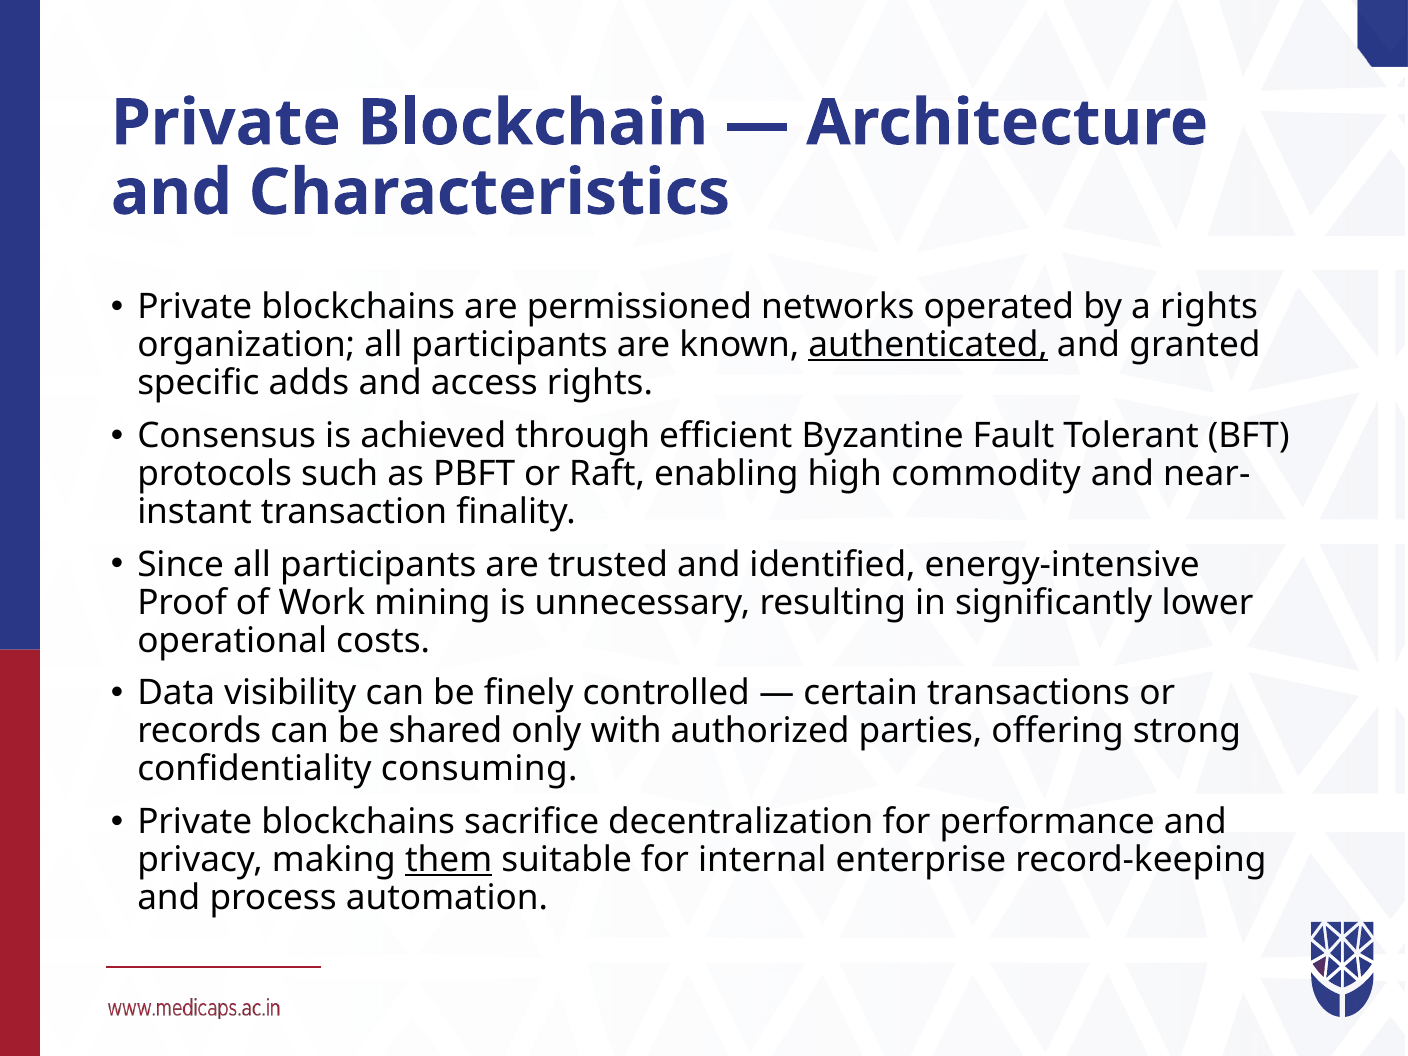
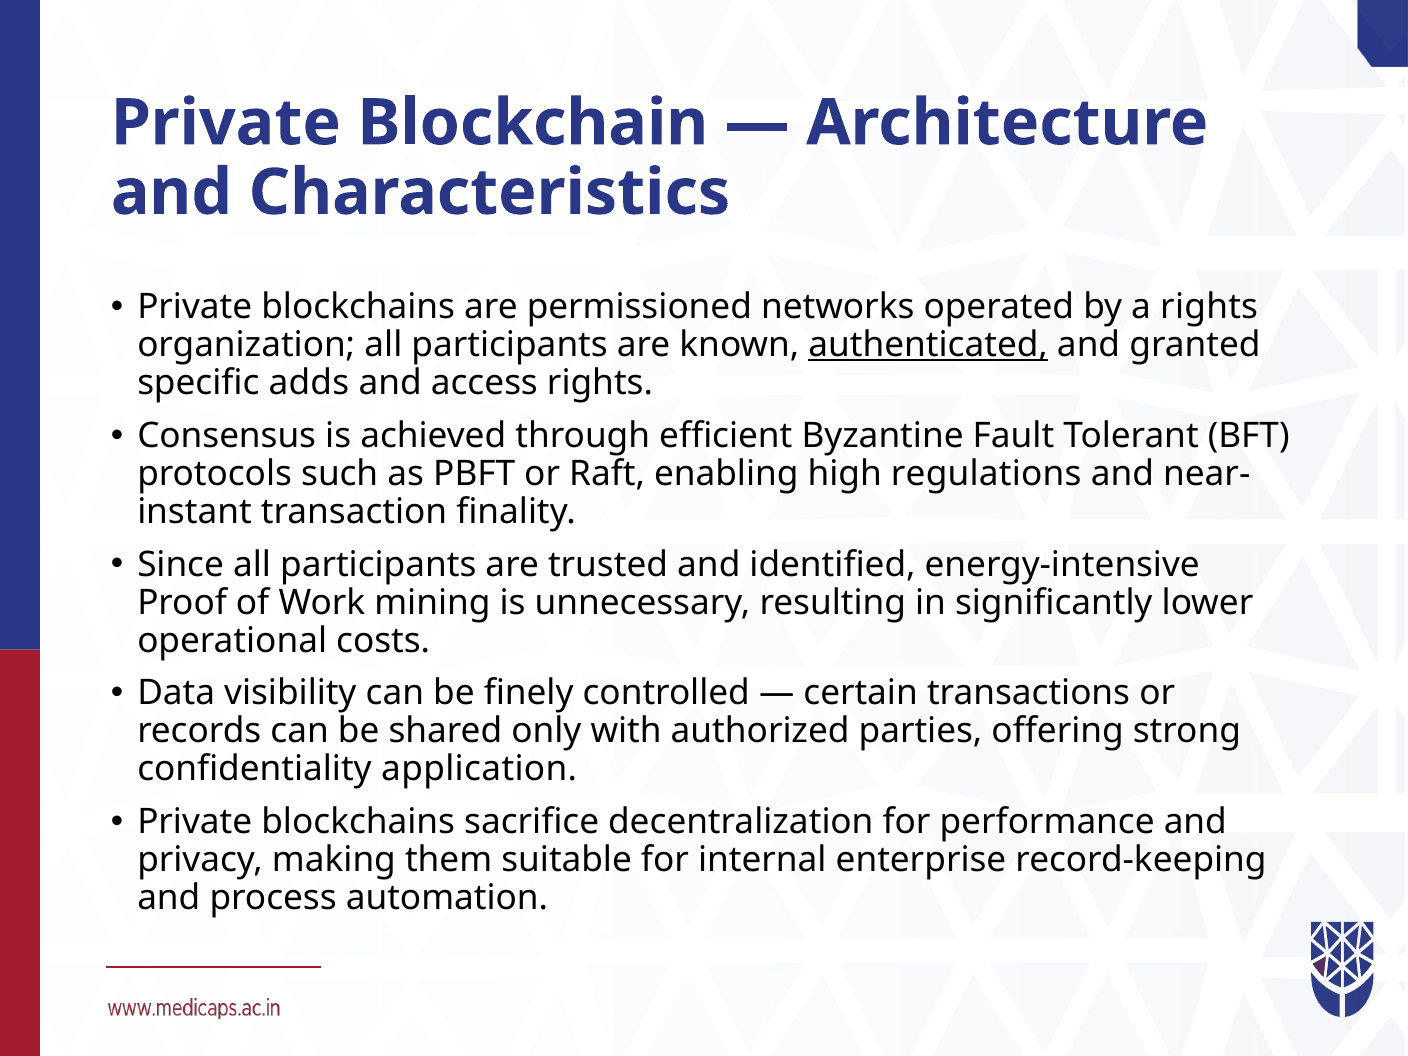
commodity: commodity -> regulations
consuming: consuming -> application
them underline: present -> none
